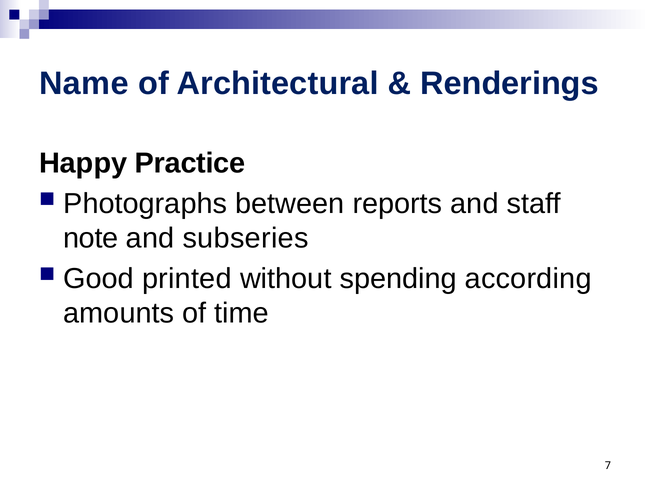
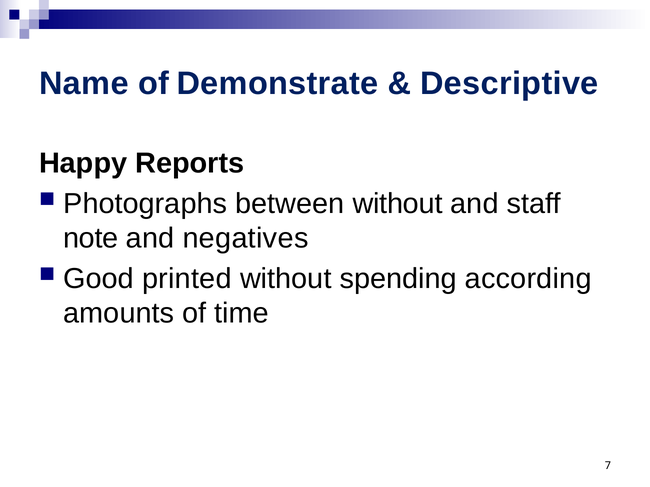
Architectural: Architectural -> Demonstrate
Renderings: Renderings -> Descriptive
Practice: Practice -> Reports
between reports: reports -> without
subseries: subseries -> negatives
